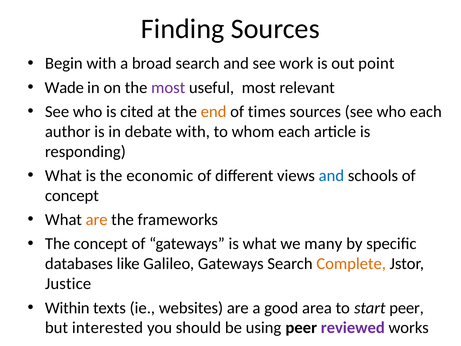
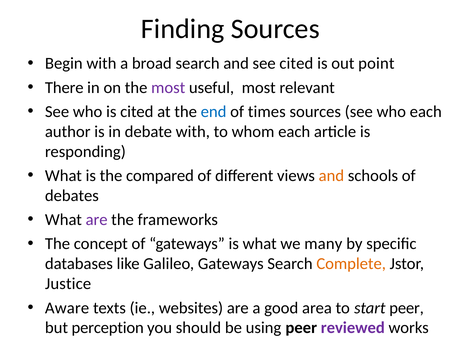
see work: work -> cited
Wade: Wade -> There
end colour: orange -> blue
economic: economic -> compared
and at (331, 176) colour: blue -> orange
concept at (72, 195): concept -> debates
are at (97, 220) colour: orange -> purple
Within: Within -> Aware
interested: interested -> perception
